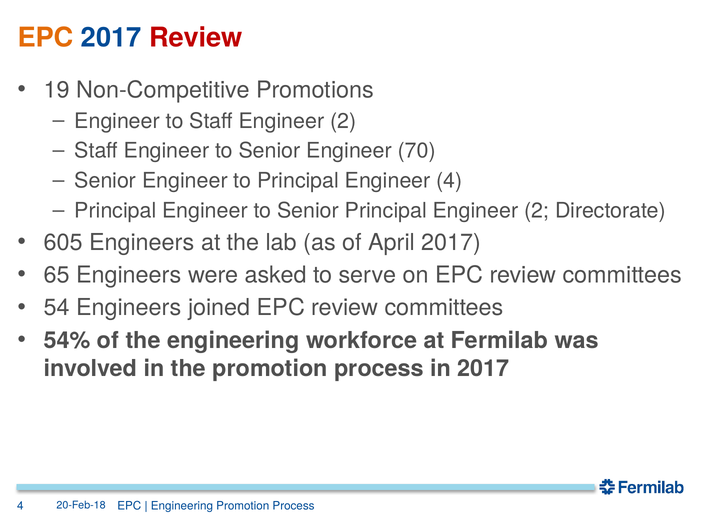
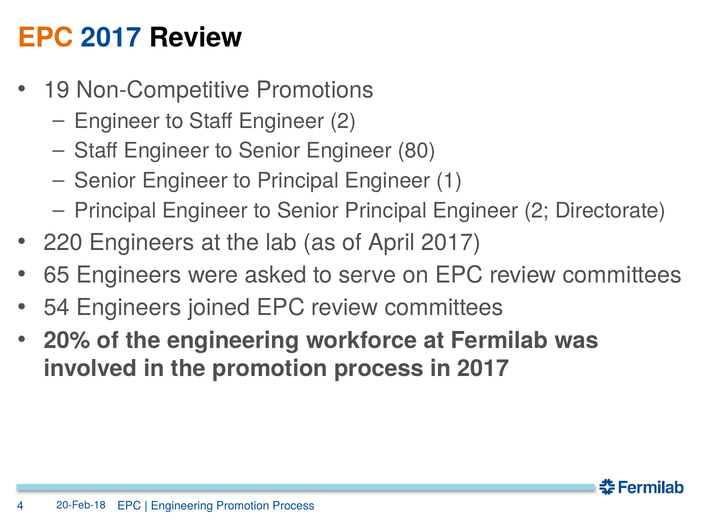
Review at (196, 38) colour: red -> black
70: 70 -> 80
Engineer 4: 4 -> 1
605: 605 -> 220
54%: 54% -> 20%
